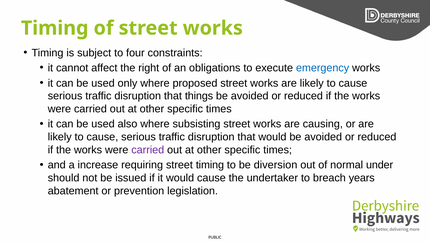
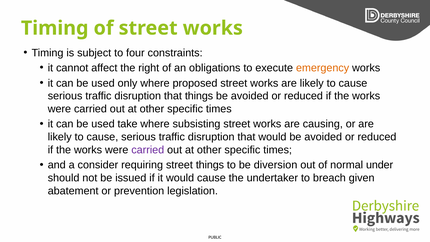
emergency colour: blue -> orange
also: also -> take
increase: increase -> consider
street timing: timing -> things
years: years -> given
